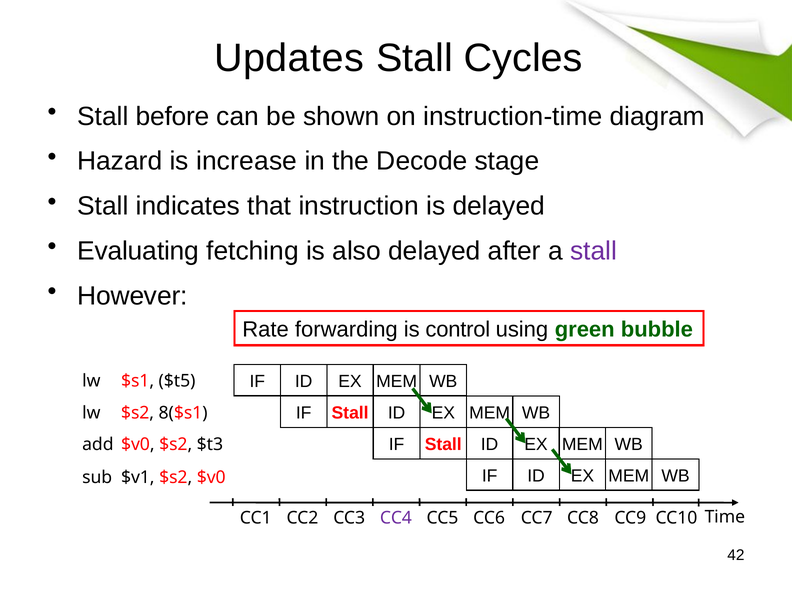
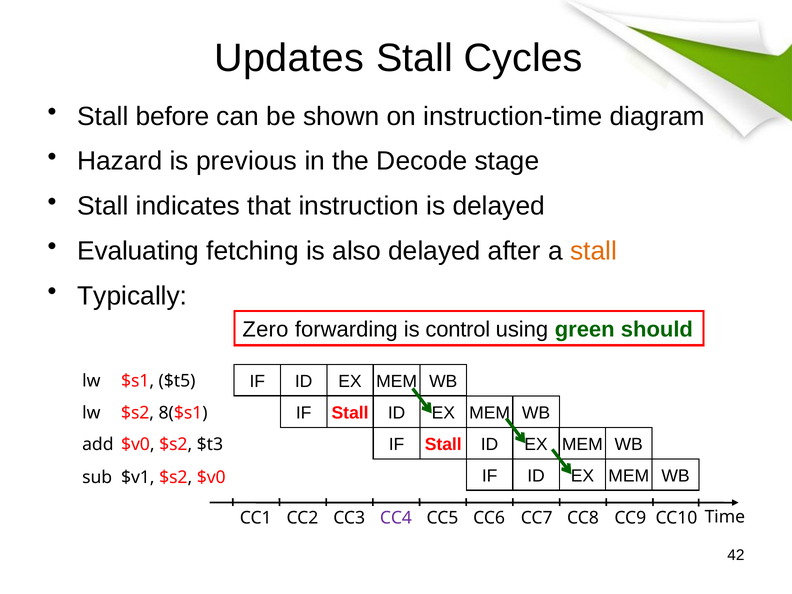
increase: increase -> previous
stall at (594, 251) colour: purple -> orange
However: However -> Typically
Rate: Rate -> Zero
bubble: bubble -> should
